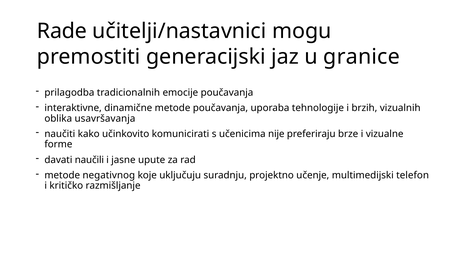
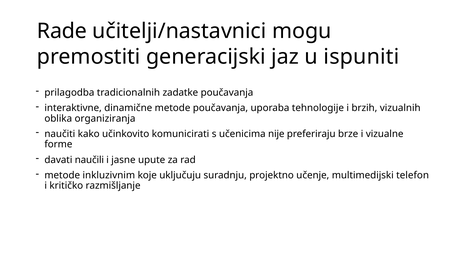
granice: granice -> ispuniti
emocije: emocije -> zadatke
usavršavanja: usavršavanja -> organiziranja
negativnog: negativnog -> inkluzivnim
